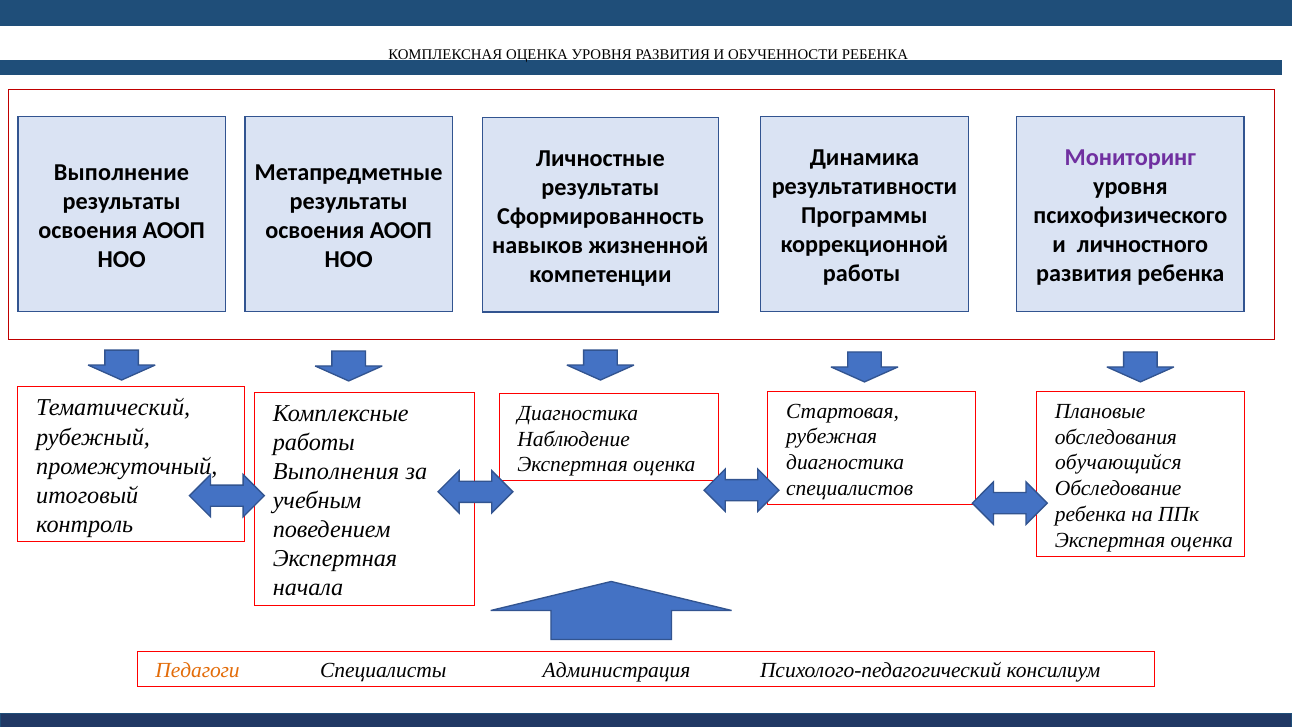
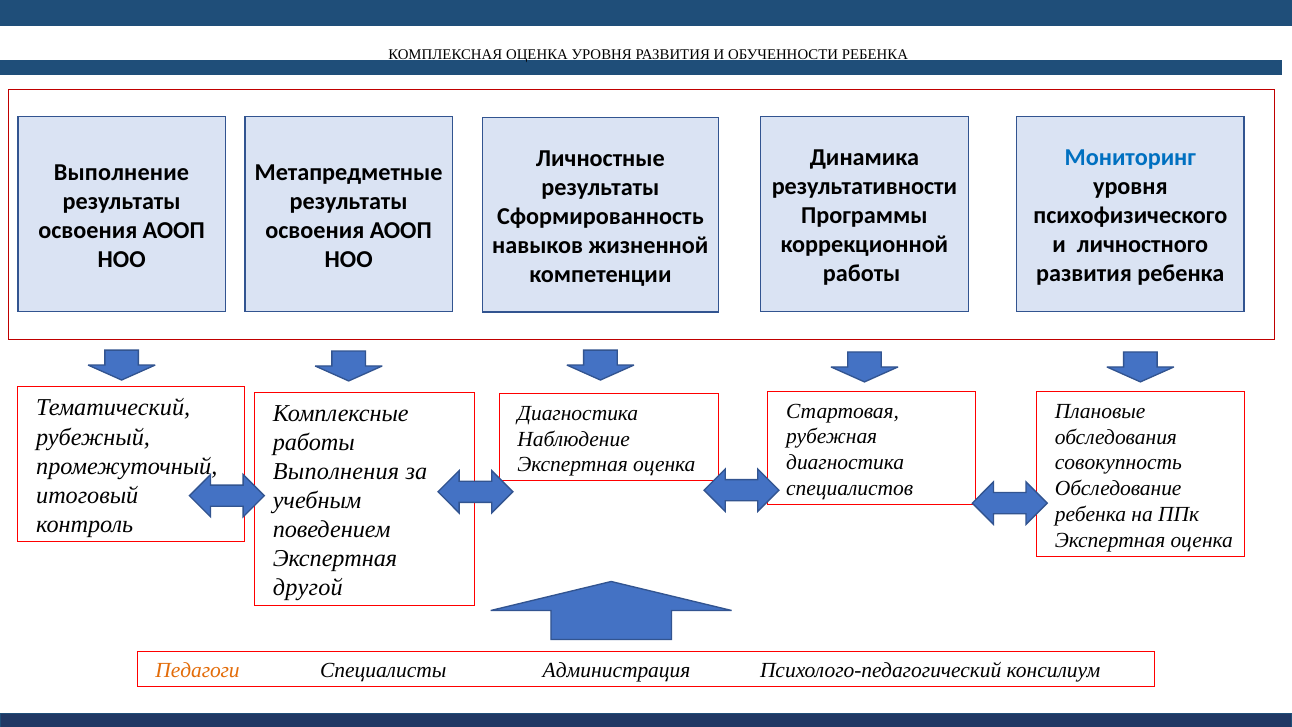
Мониторинг colour: purple -> blue
обучающийся: обучающийся -> совокупность
начала: начала -> другой
